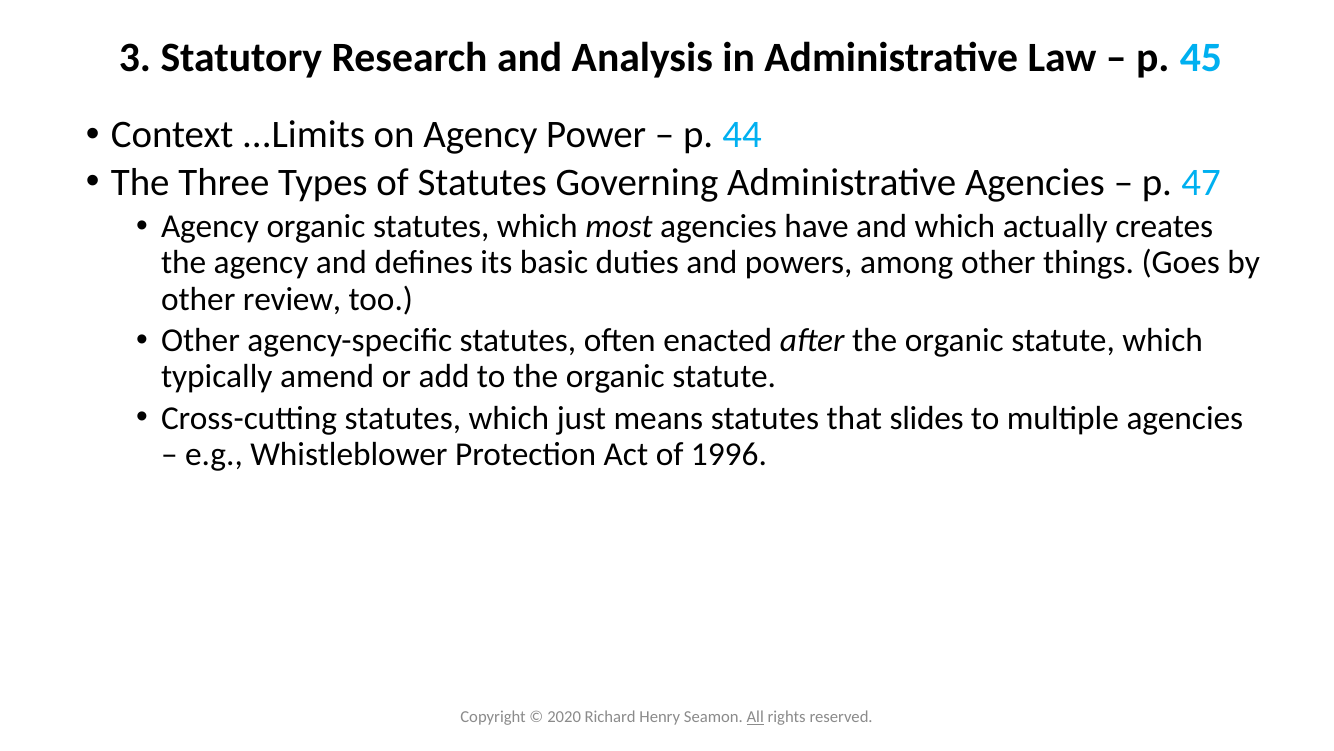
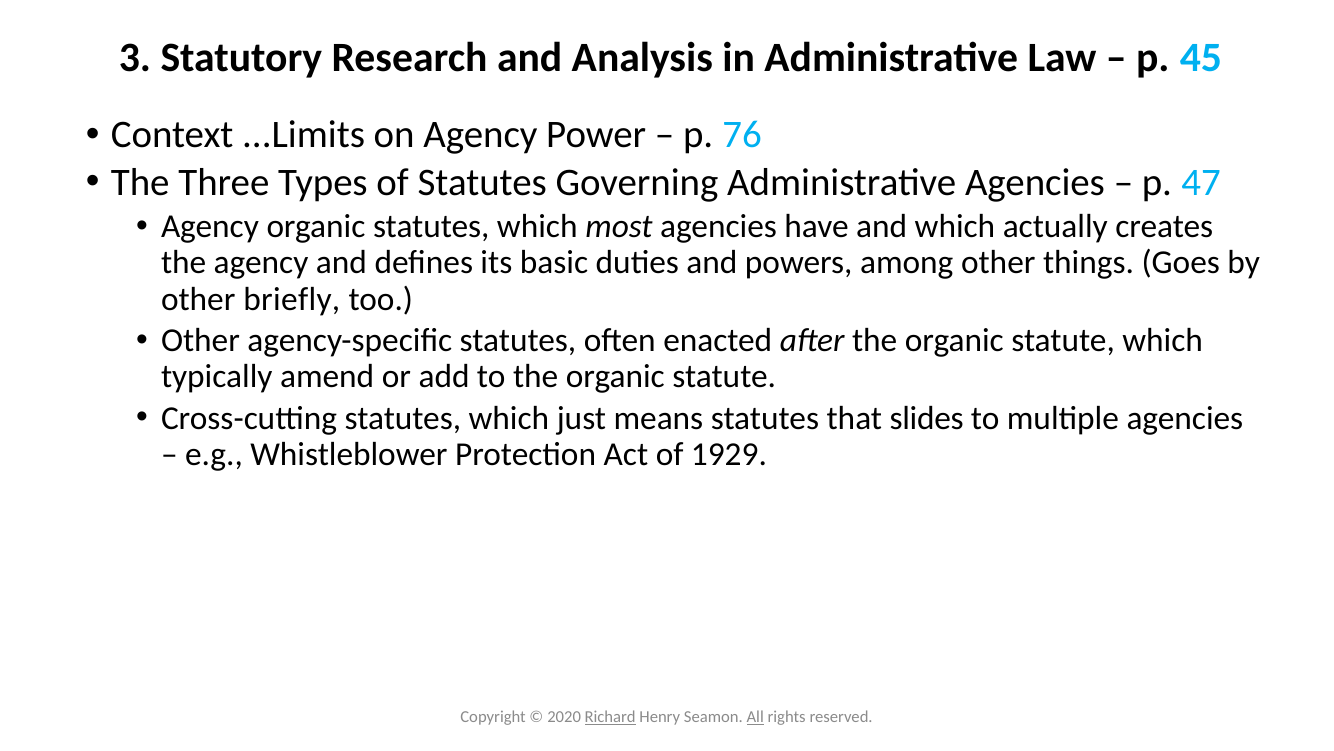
44: 44 -> 76
review: review -> briefly
1996: 1996 -> 1929
Richard underline: none -> present
